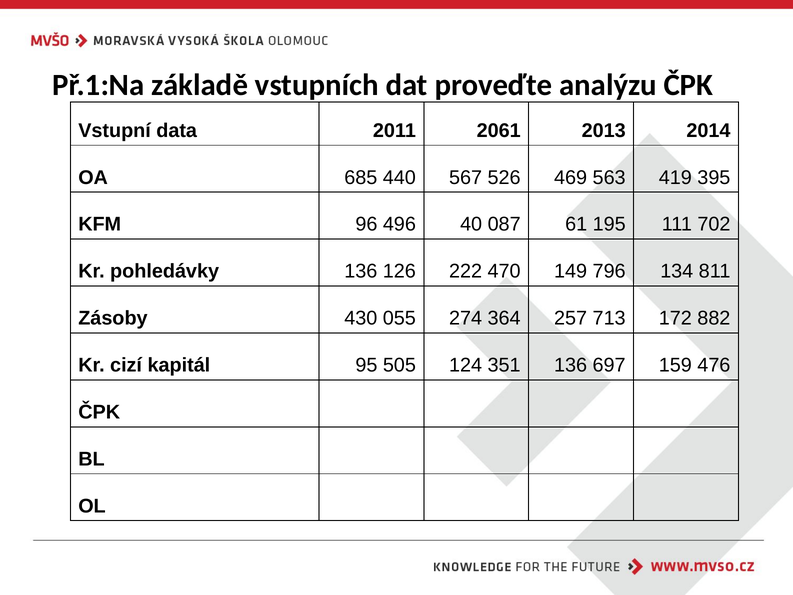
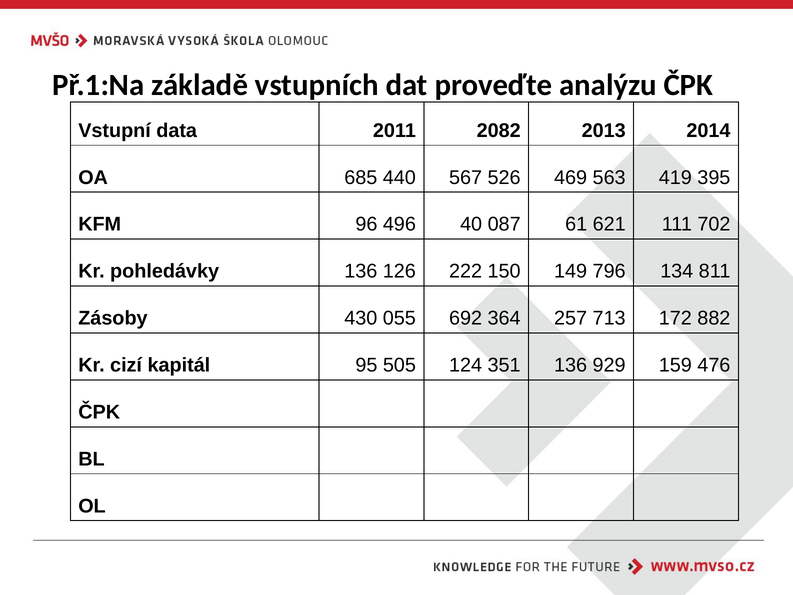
2061: 2061 -> 2082
195: 195 -> 621
470: 470 -> 150
274: 274 -> 692
697: 697 -> 929
